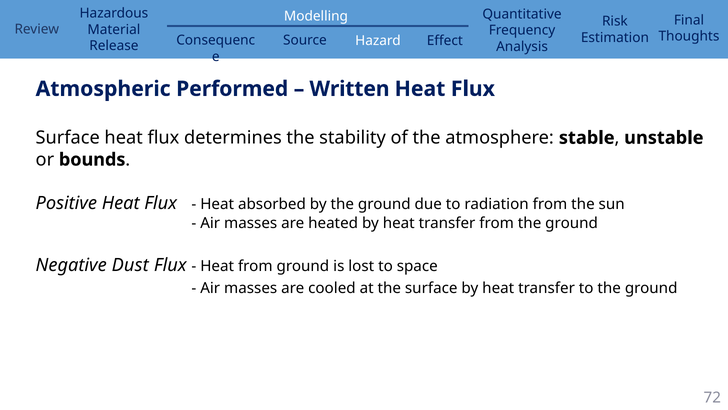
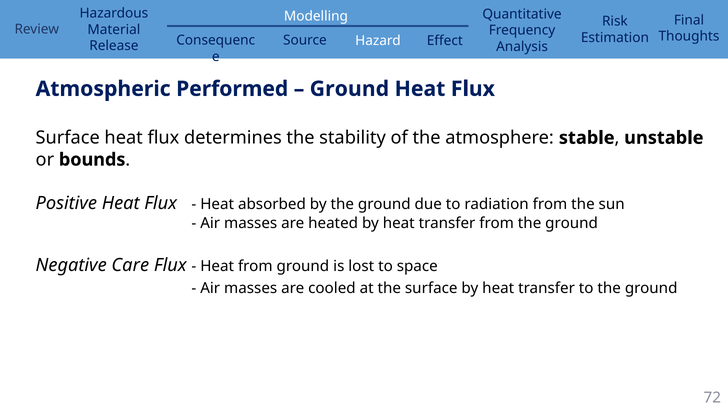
Written at (350, 89): Written -> Ground
Dust: Dust -> Care
